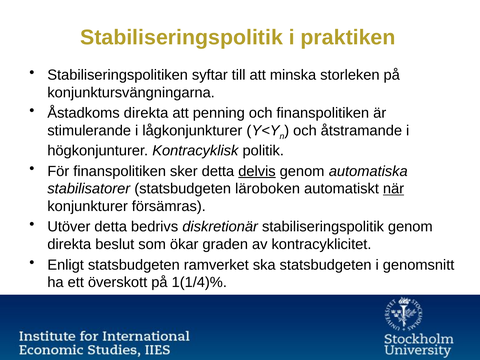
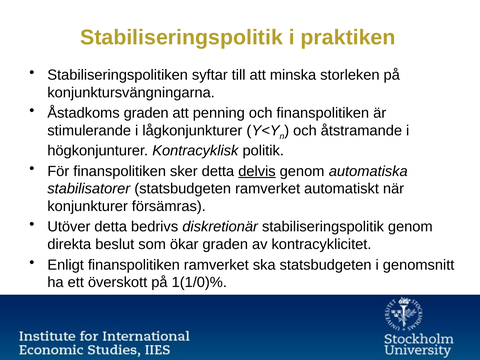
Åstadkoms direkta: direkta -> graden
statsbudgeten läroboken: läroboken -> ramverket
när underline: present -> none
Enligt statsbudgeten: statsbudgeten -> finanspolitiken
1(1/4)%: 1(1/4)% -> 1(1/0)%
